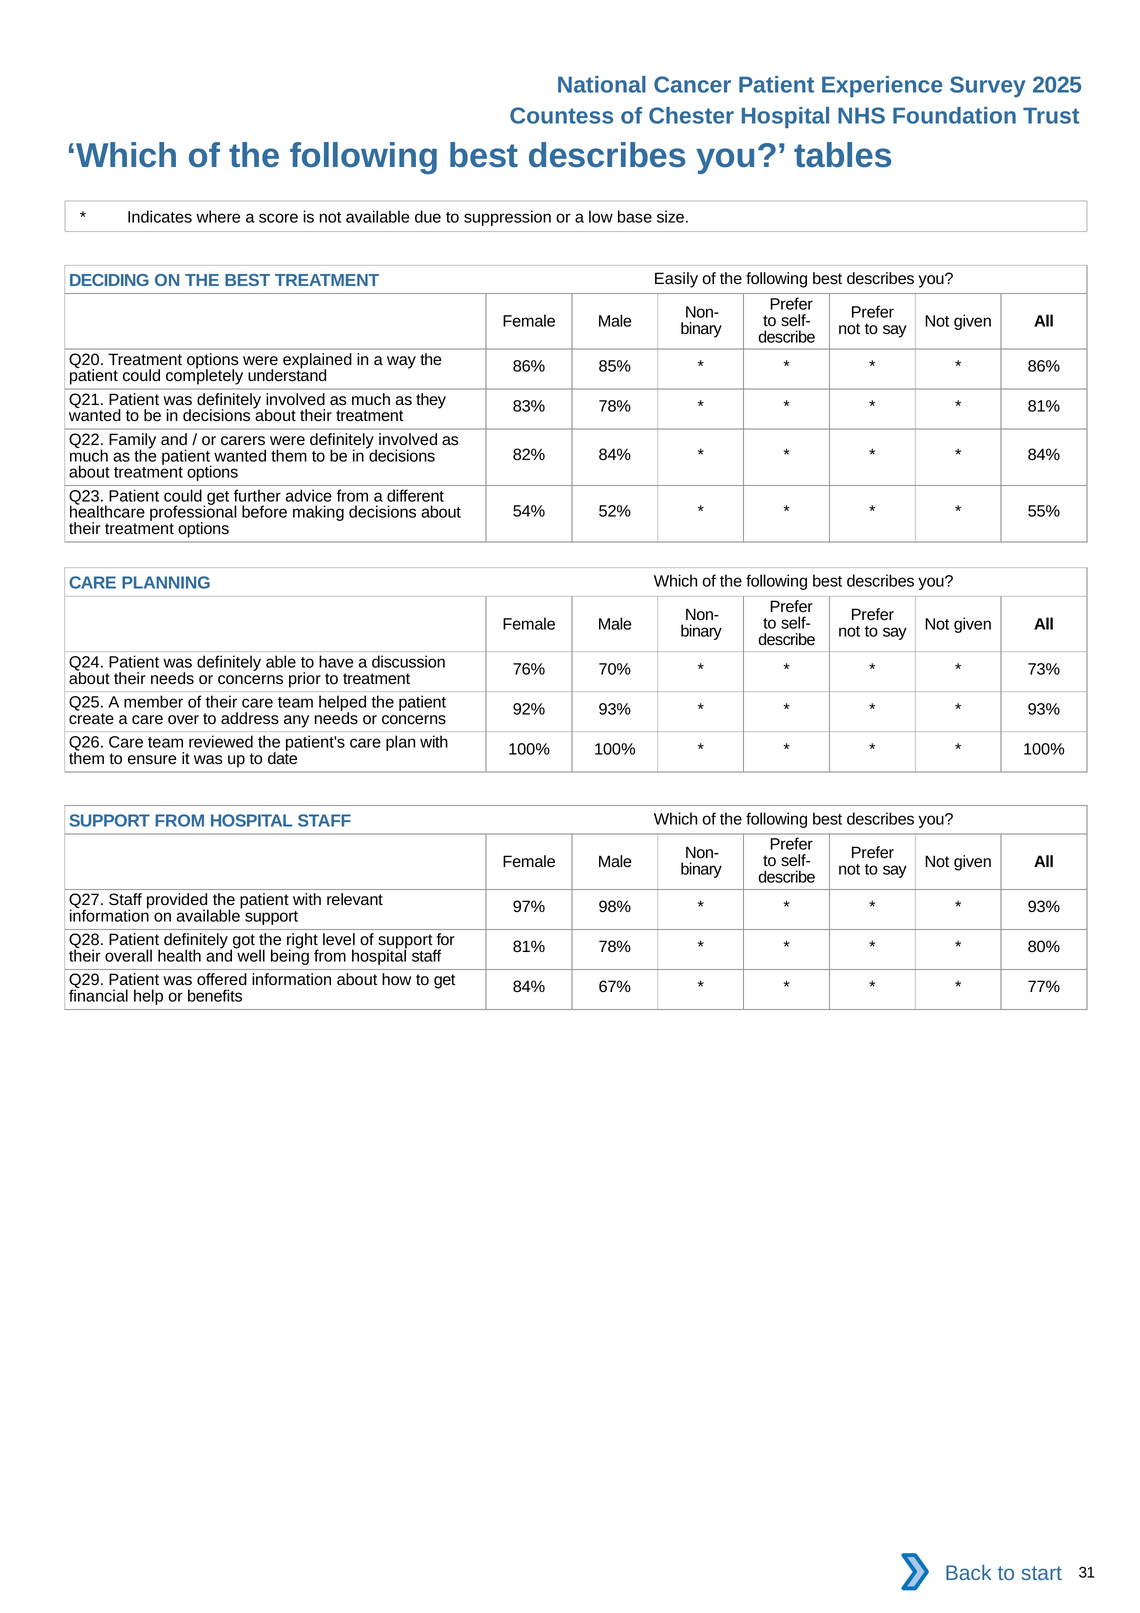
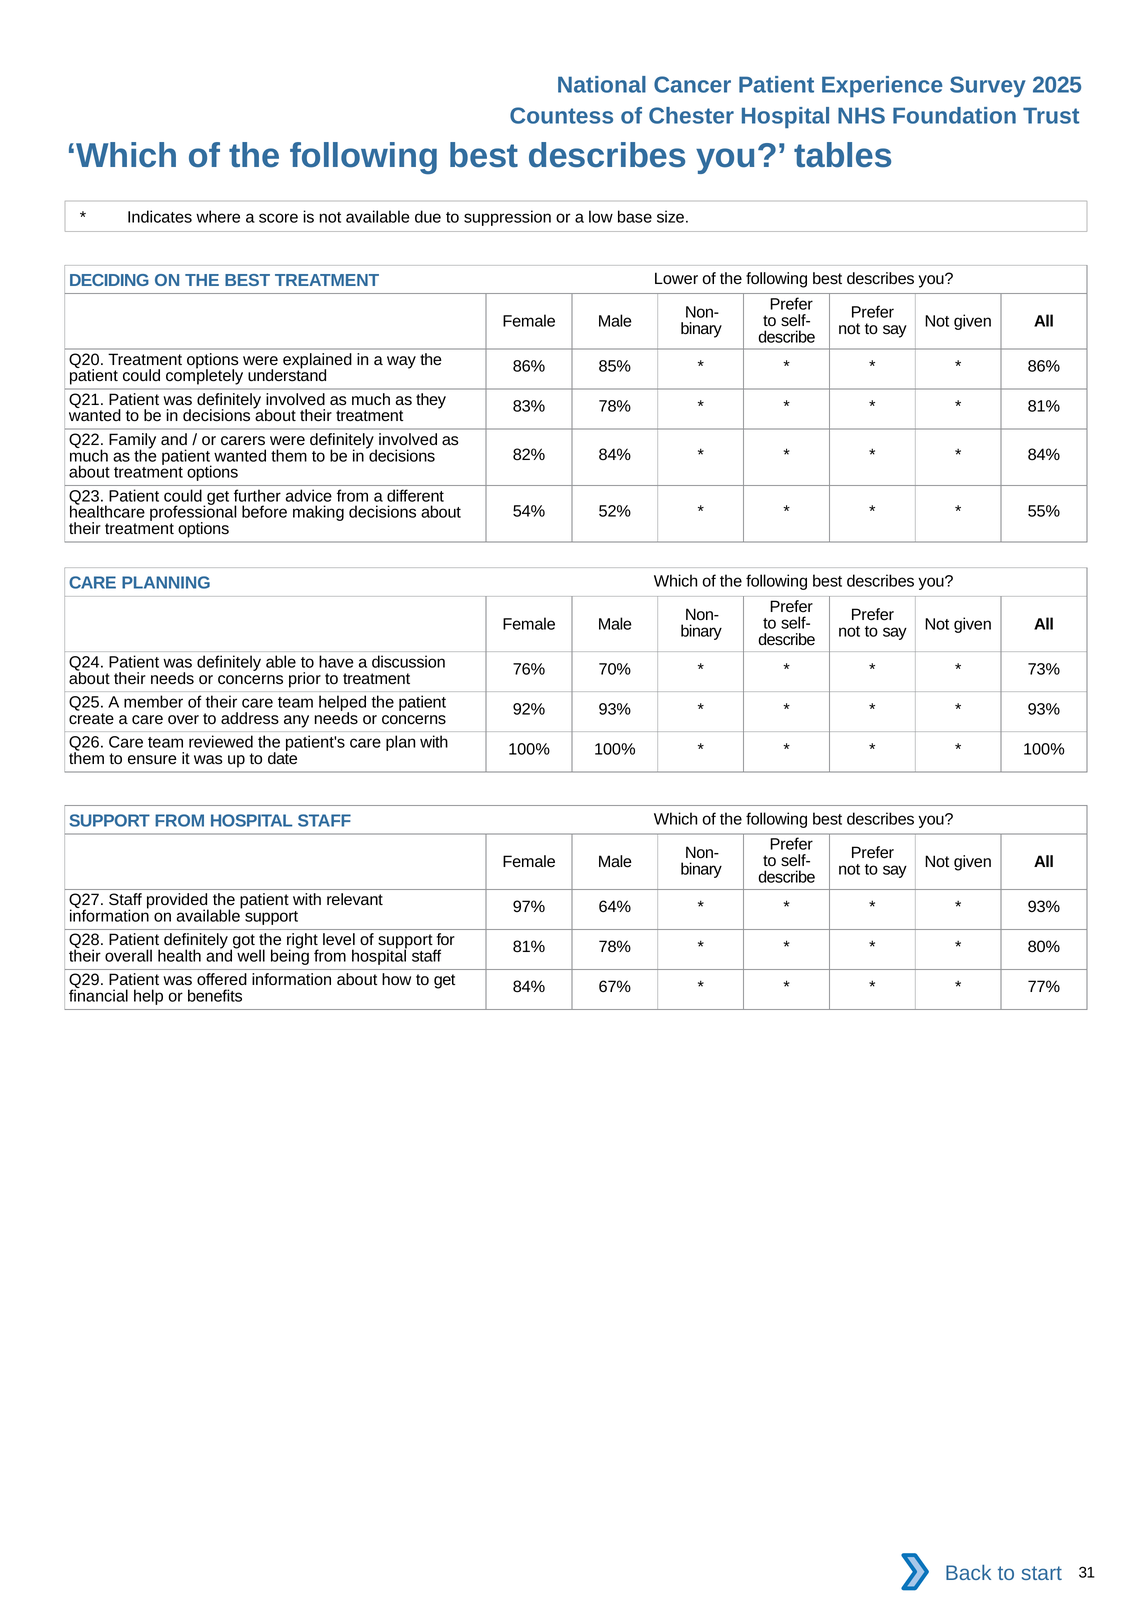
Easily: Easily -> Lower
98%: 98% -> 64%
